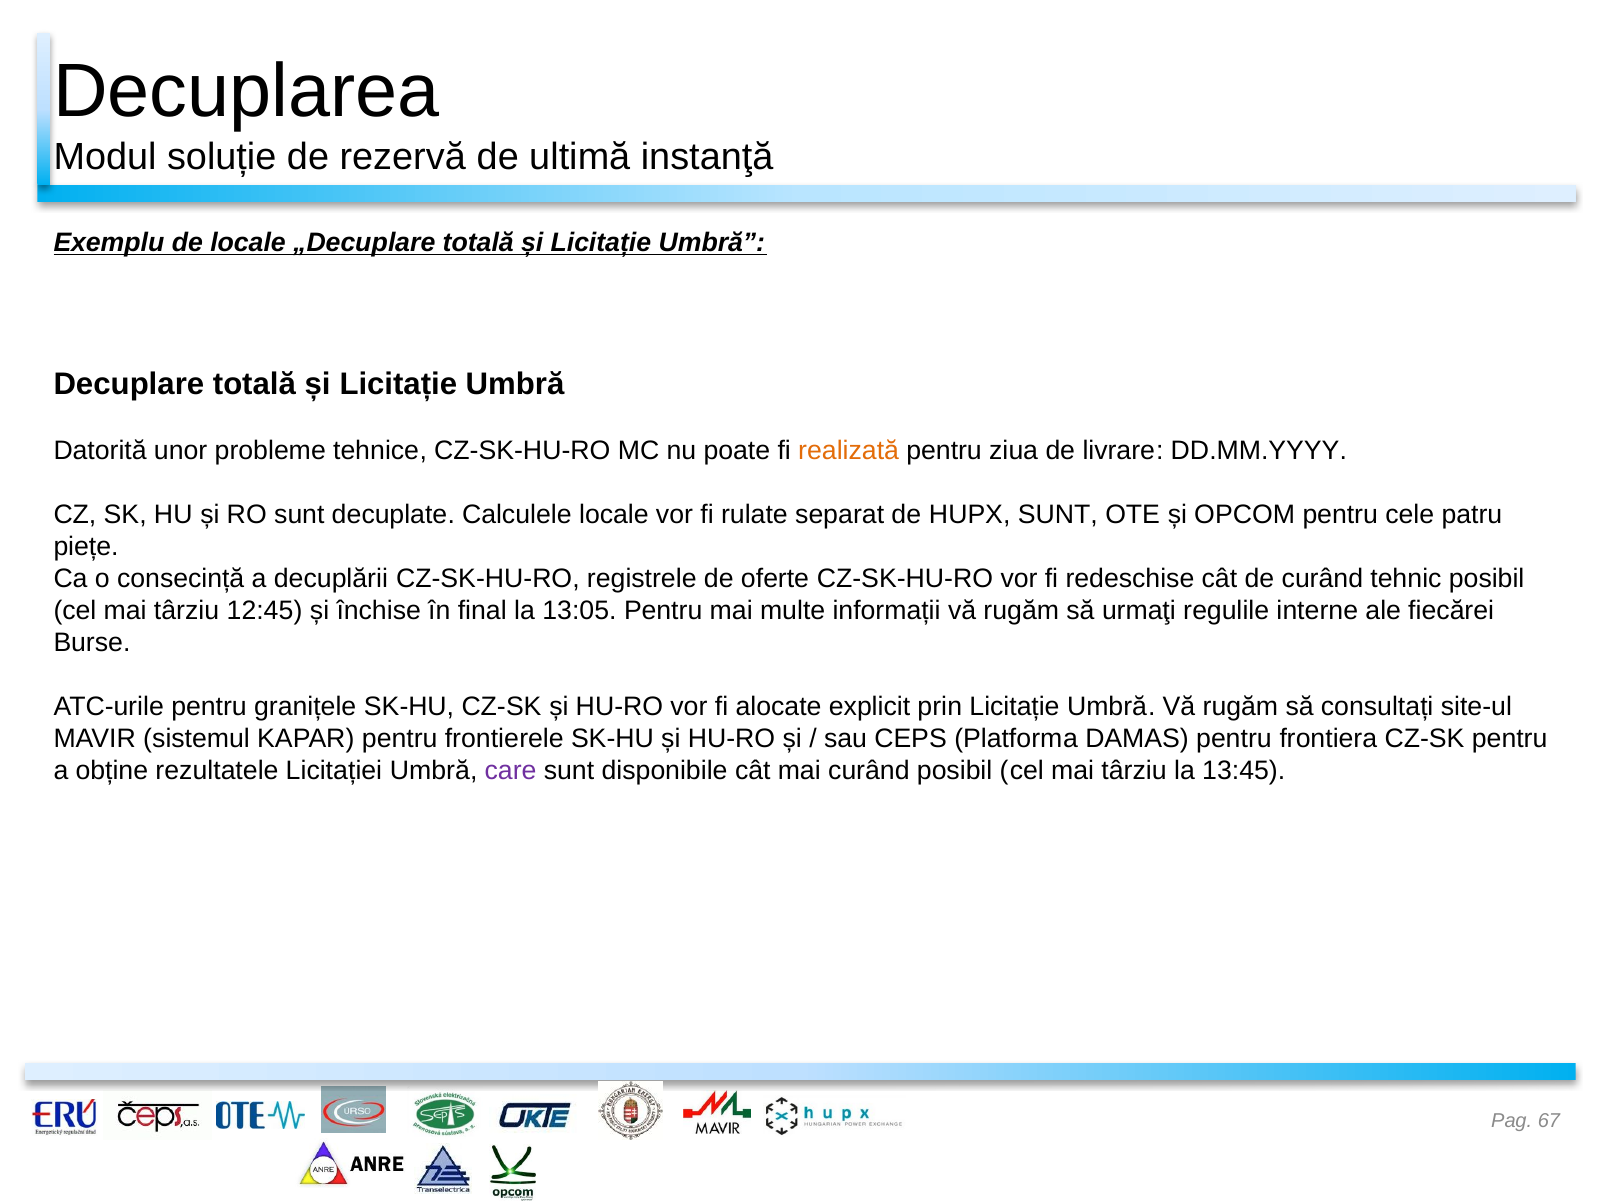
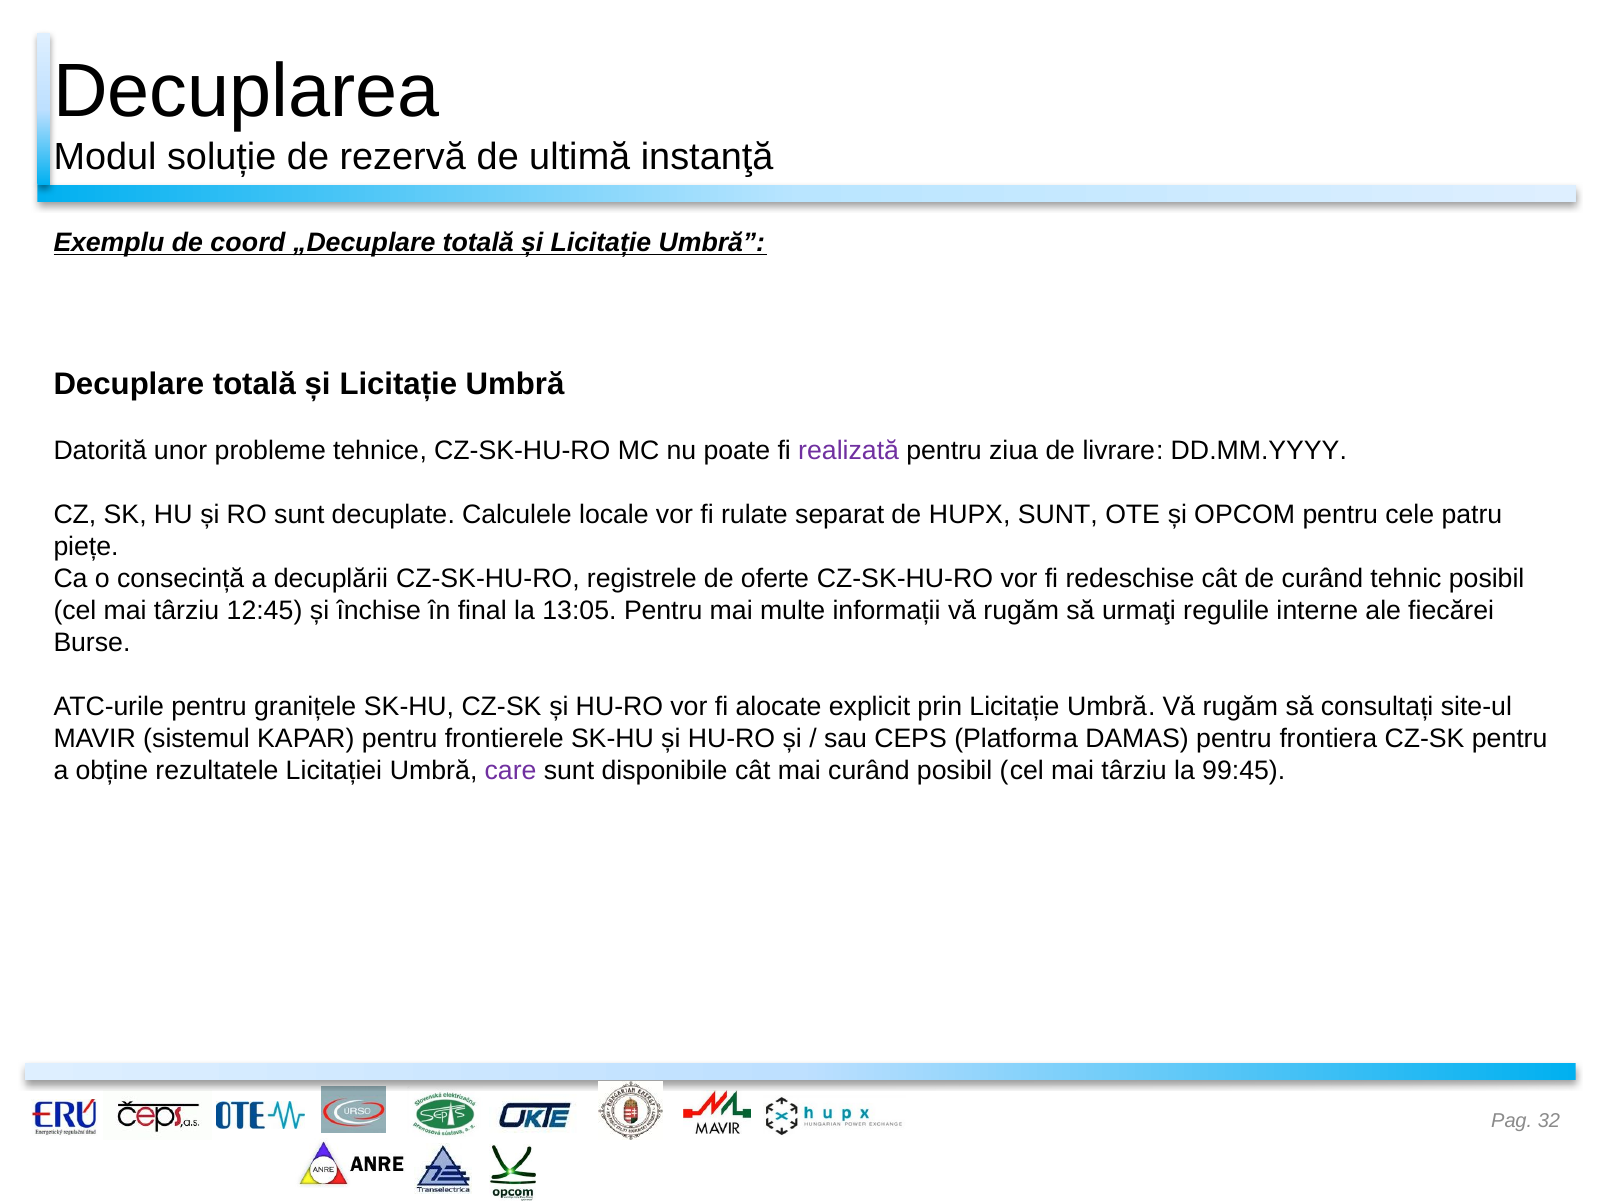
de locale: locale -> coord
realizată colour: orange -> purple
13:45: 13:45 -> 99:45
67: 67 -> 32
